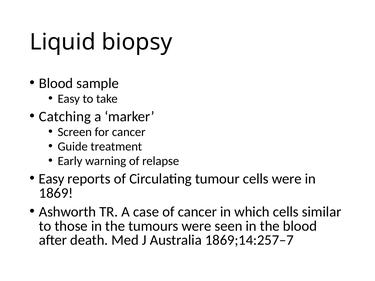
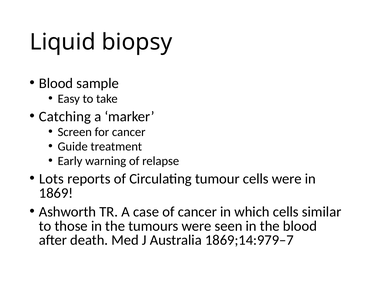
Easy at (52, 179): Easy -> Lots
1869;14:257–7: 1869;14:257–7 -> 1869;14:979–7
